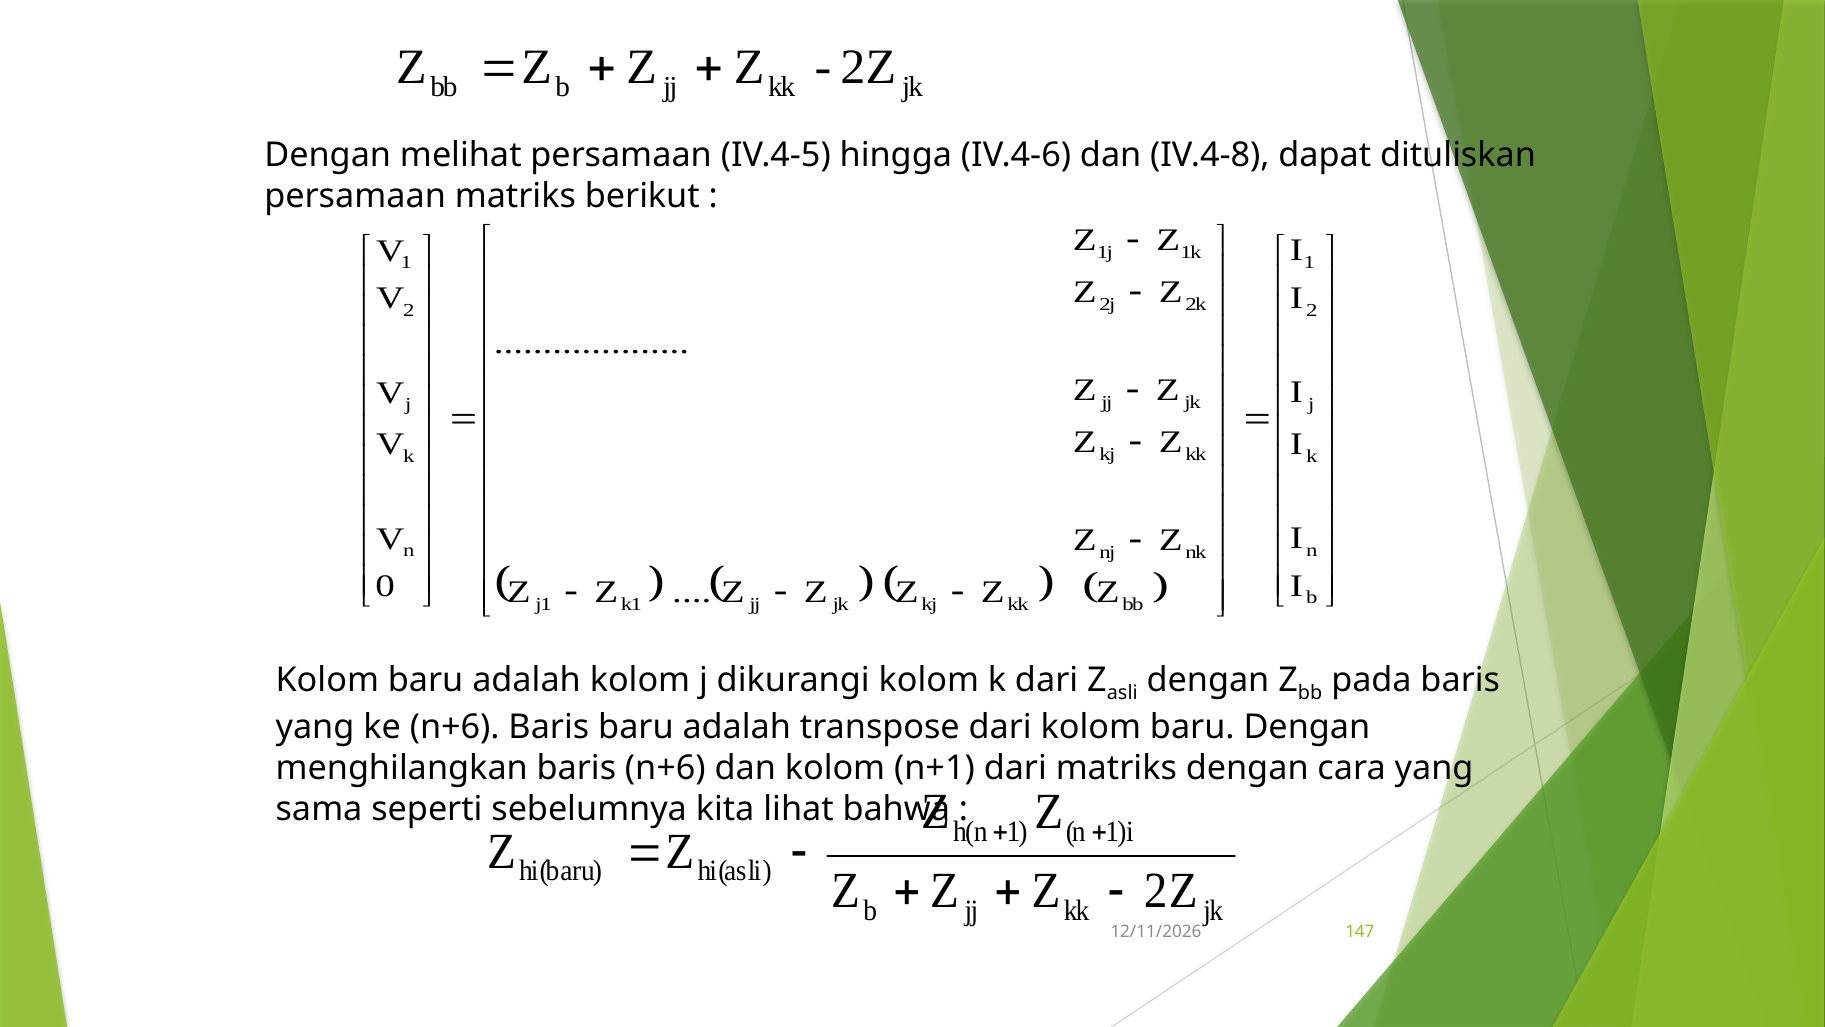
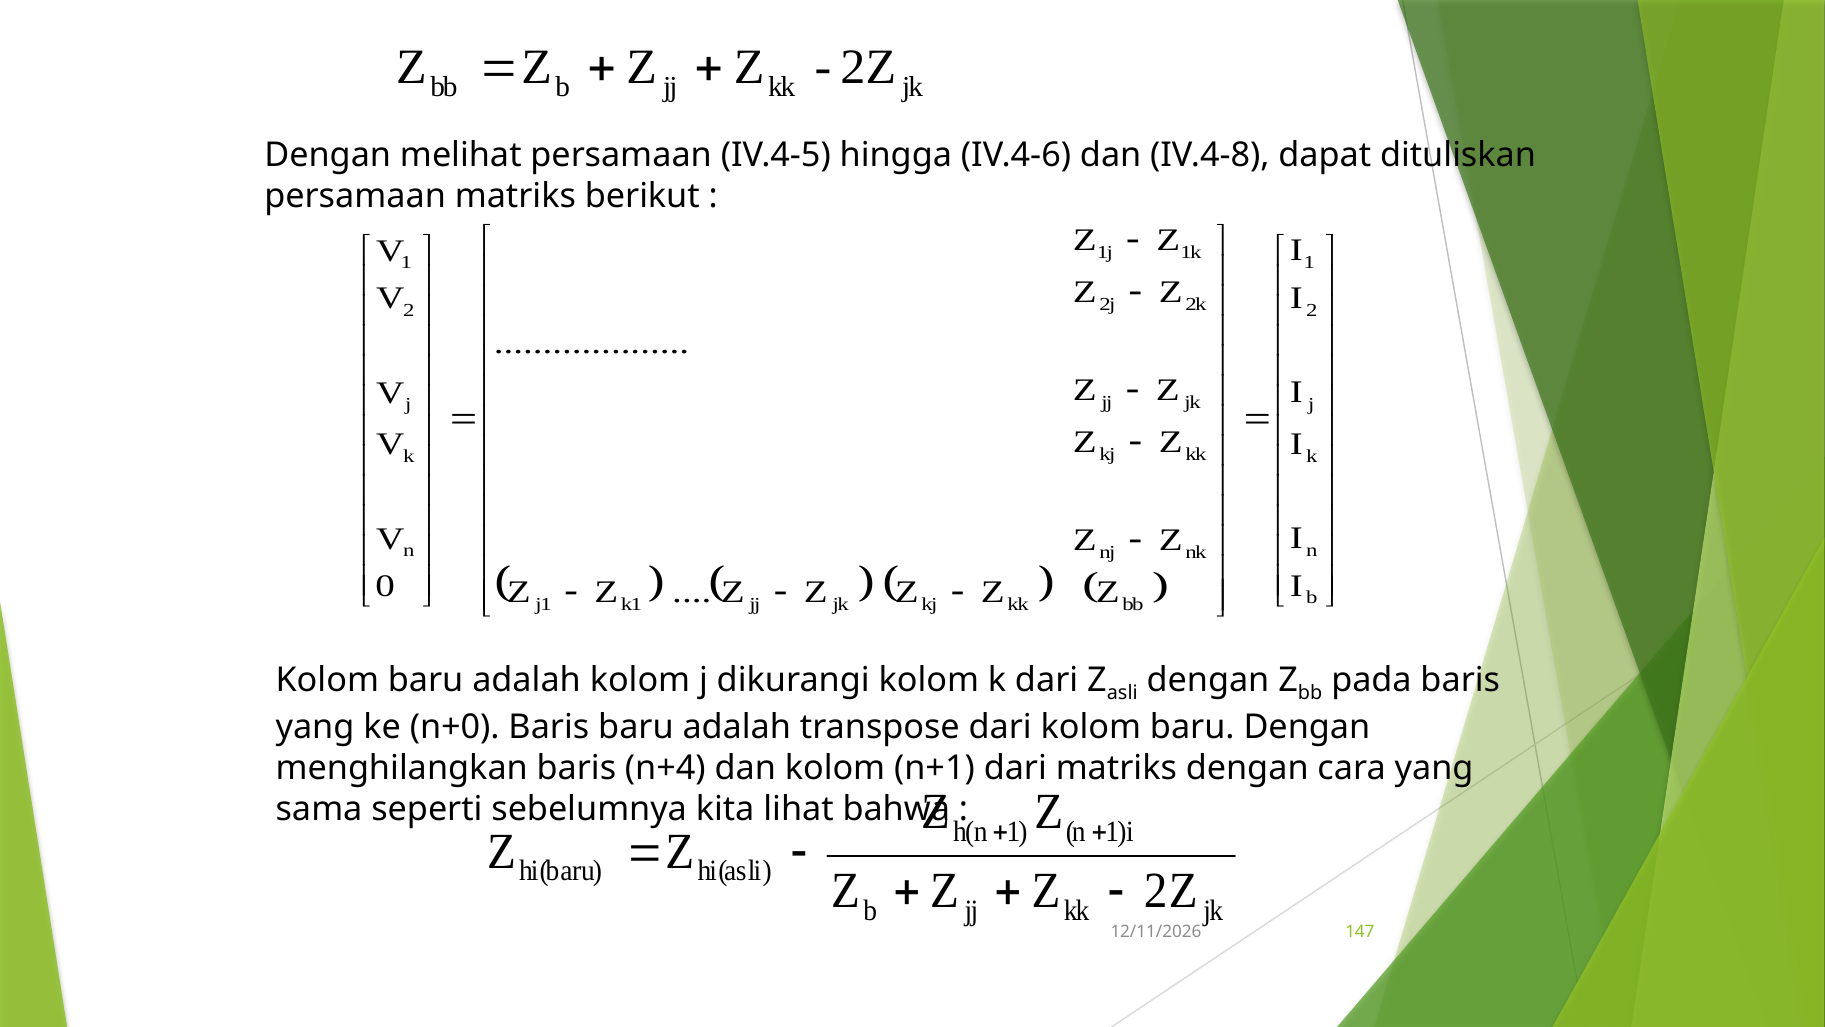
ke n+6: n+6 -> n+0
baris n+6: n+6 -> n+4
